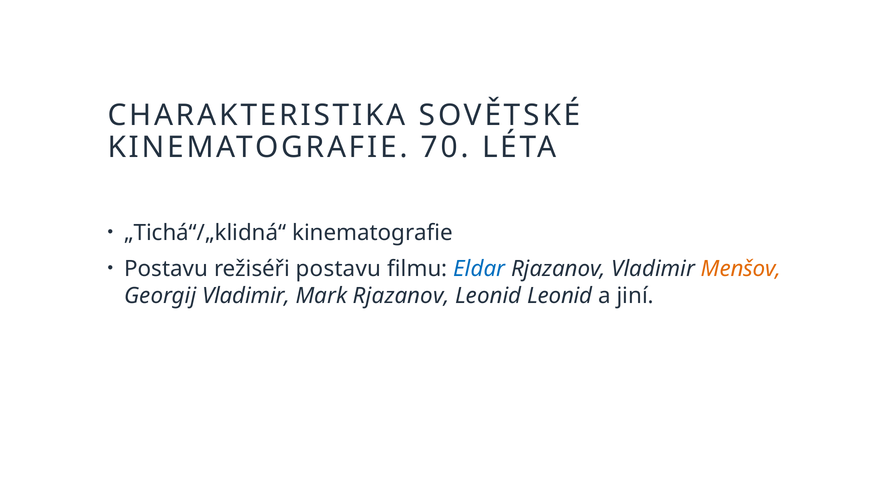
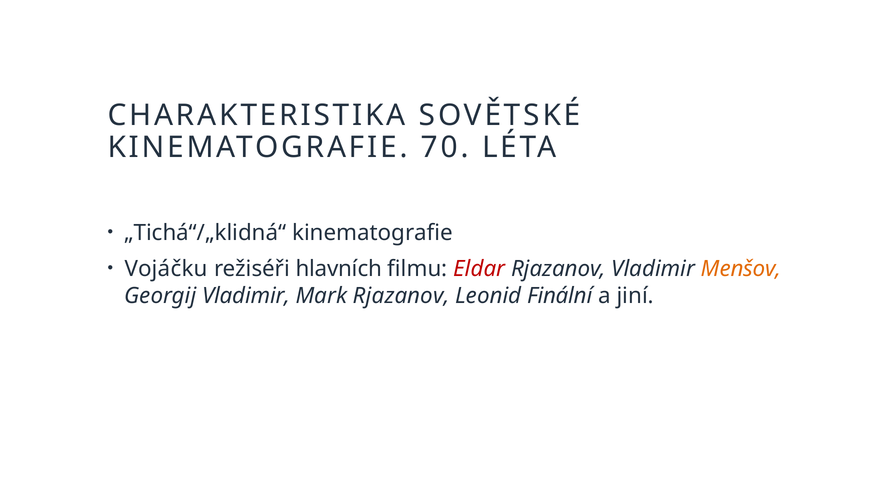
Postavu at (166, 269): Postavu -> Vojáčku
režiséři postavu: postavu -> hlavních
Eldar colour: blue -> red
Leonid Leonid: Leonid -> Finální
